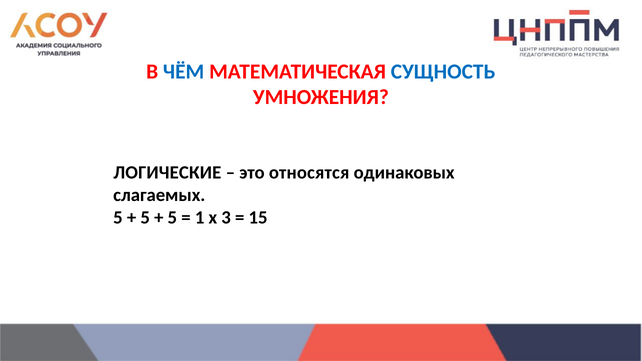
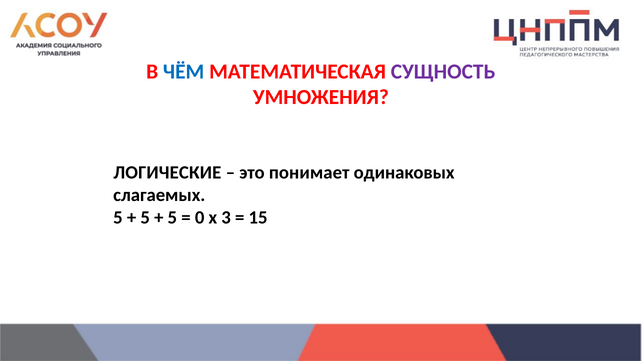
СУЩНОСТЬ colour: blue -> purple
относятся: относятся -> понимает
1: 1 -> 0
